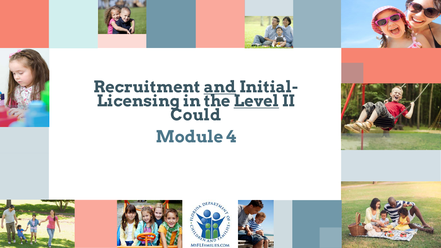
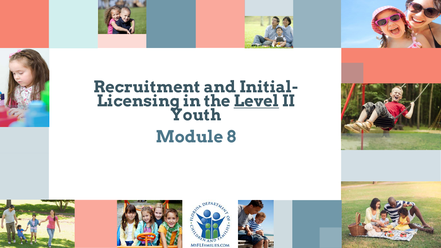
and underline: present -> none
Could: Could -> Youth
4: 4 -> 8
